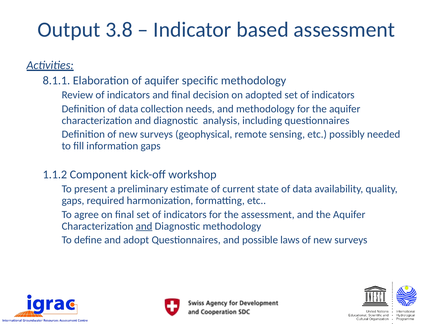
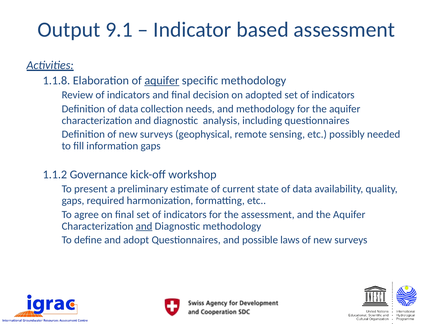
3.8: 3.8 -> 9.1
8.1.1: 8.1.1 -> 1.1.8
aquifer at (162, 81) underline: none -> present
Component: Component -> Governance
